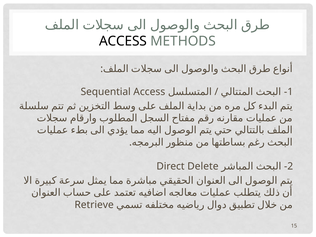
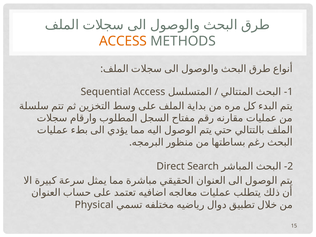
ACCESS at (123, 41) colour: black -> orange
Delete: Delete -> Search
Retrieve: Retrieve -> Physical
